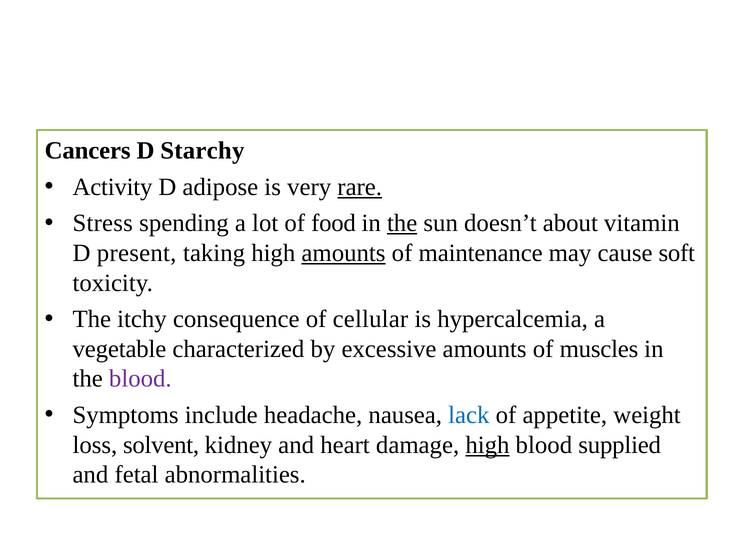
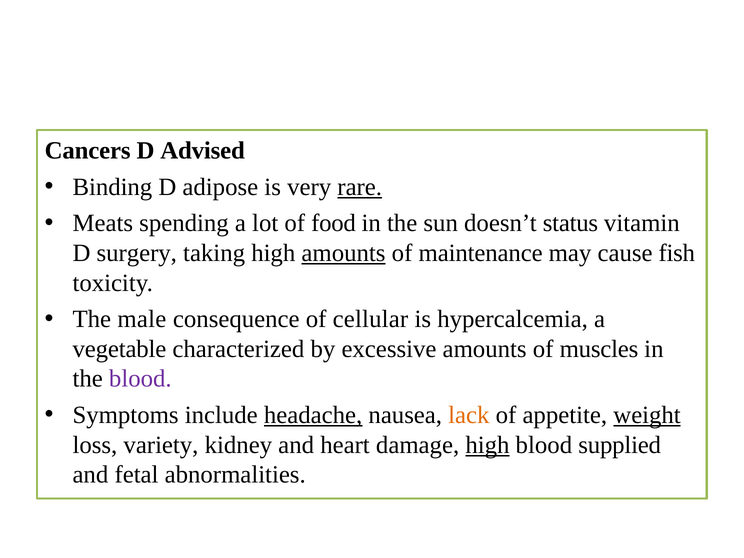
Starchy: Starchy -> Advised
Activity: Activity -> Binding
Stress: Stress -> Meats
the at (402, 223) underline: present -> none
about: about -> status
present: present -> surgery
soft: soft -> fish
itchy: itchy -> male
headache underline: none -> present
lack colour: blue -> orange
weight underline: none -> present
solvent: solvent -> variety
